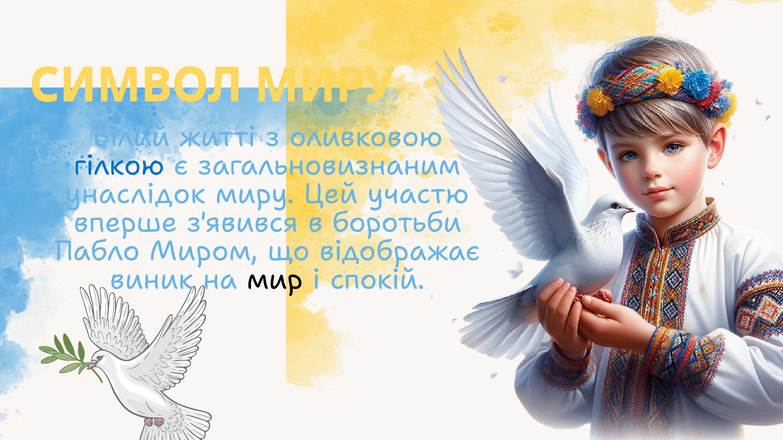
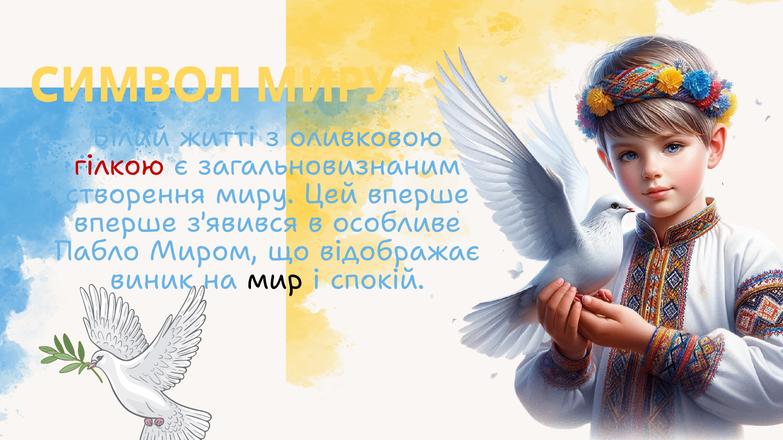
гілкою colour: blue -> red
унаслідок: унаслідок -> створення
Цей участю: участю -> вперше
боротьби: боротьби -> особливе
